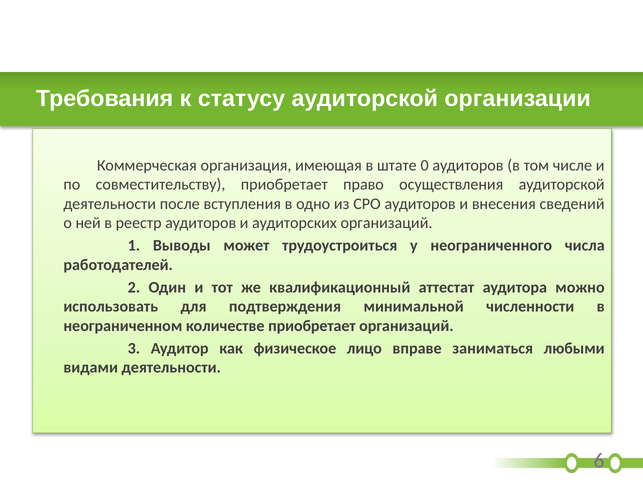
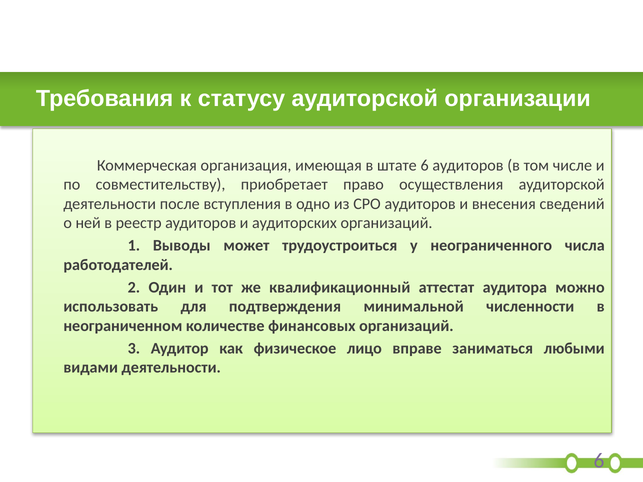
штате 0: 0 -> 6
количестве приобретает: приобретает -> финансовых
